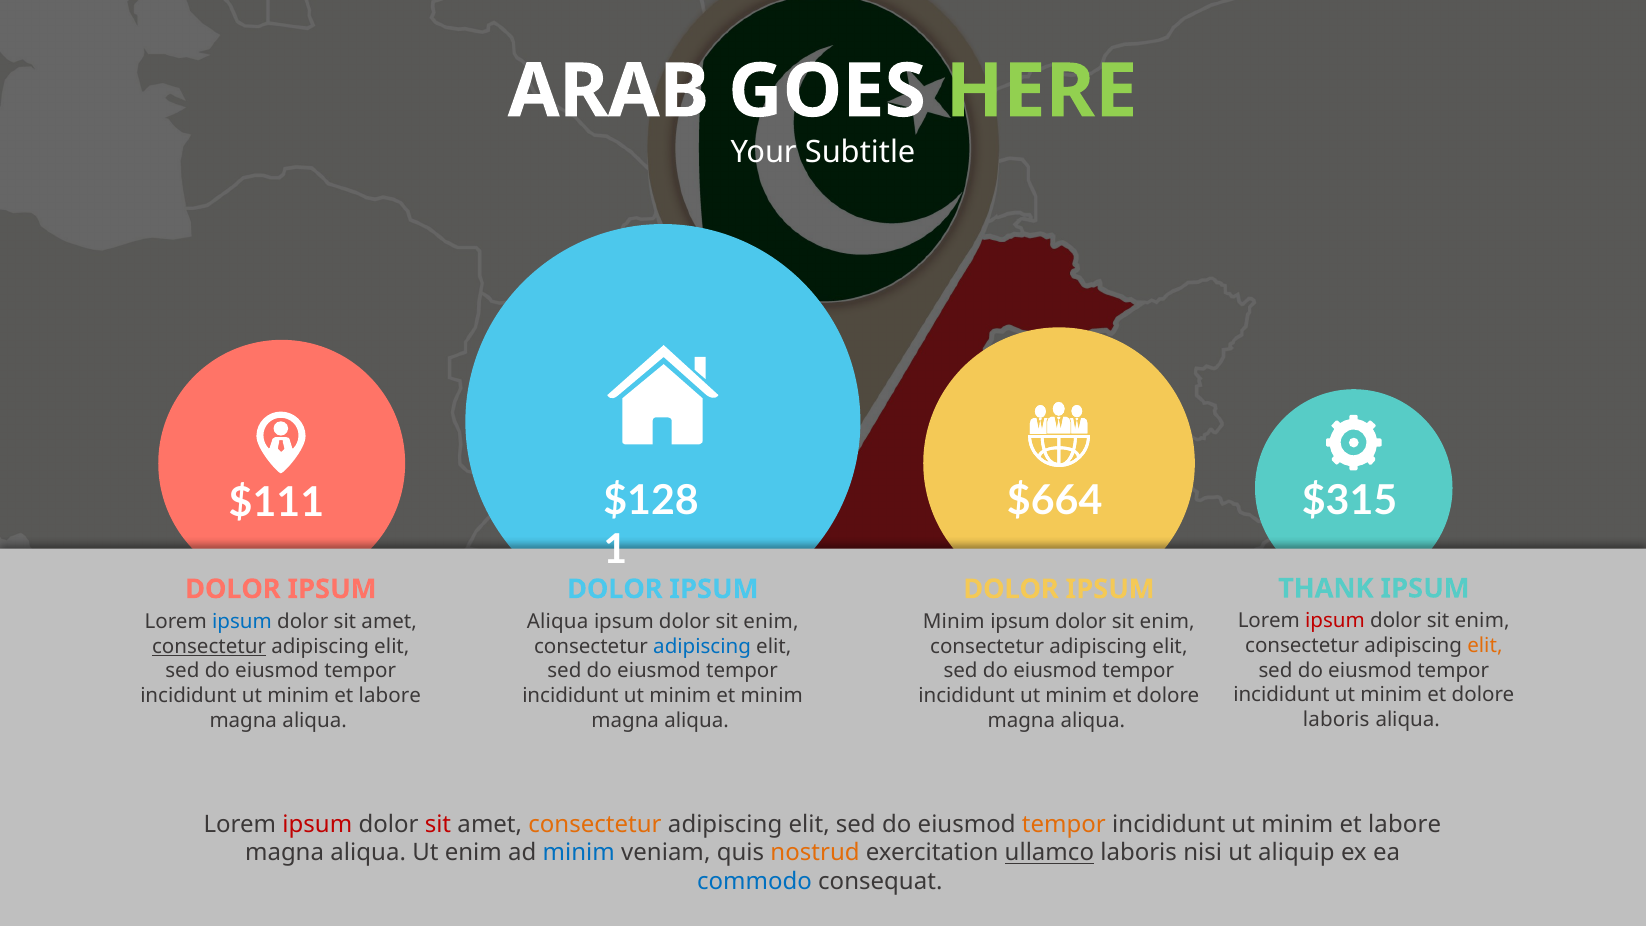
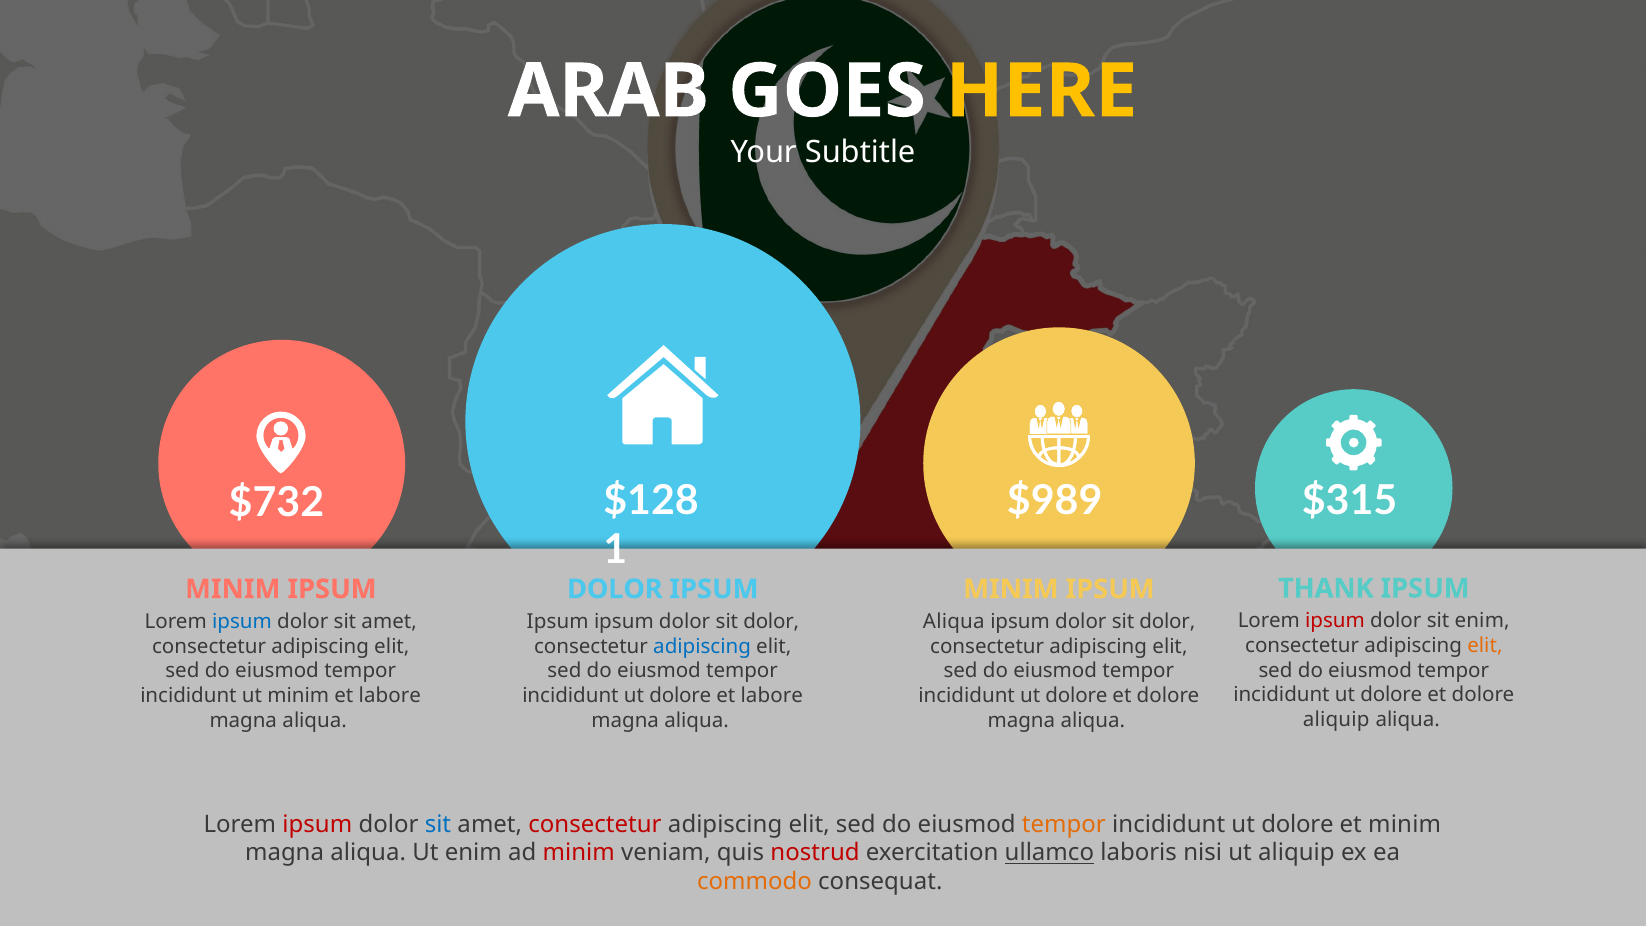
HERE colour: light green -> yellow
$664: $664 -> $989
$111: $111 -> $732
DOLOR at (233, 589): DOLOR -> MINIM
DOLOR at (1011, 589): DOLOR -> MINIM
Aliqua at (558, 621): Aliqua -> Ipsum
enim at (771, 621): enim -> dolor
Minim at (954, 621): Minim -> Aliqua
enim at (1167, 621): enim -> dolor
consectetur at (209, 646) underline: present -> none
minim at (1391, 695): minim -> dolore
minim at (680, 696): minim -> dolore
minim at (772, 696): minim -> labore
minim at (1076, 696): minim -> dolore
laboris at (1336, 720): laboris -> aliquip
sit at (438, 824) colour: red -> blue
consectetur at (595, 824) colour: orange -> red
minim at (1297, 824): minim -> dolore
labore at (1405, 824): labore -> minim
minim at (579, 853) colour: blue -> red
nostrud colour: orange -> red
commodo colour: blue -> orange
